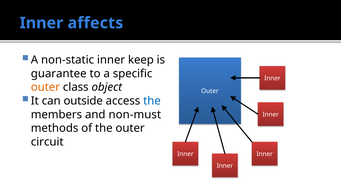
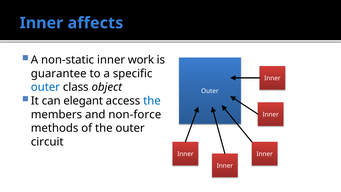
keep: keep -> work
outer at (45, 87) colour: orange -> blue
outside: outside -> elegant
non-must: non-must -> non-force
